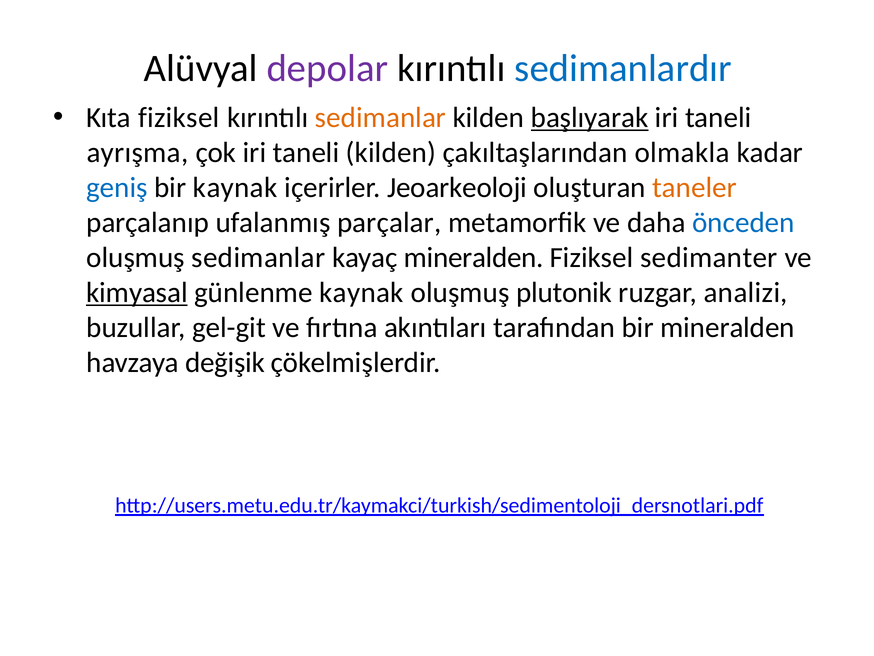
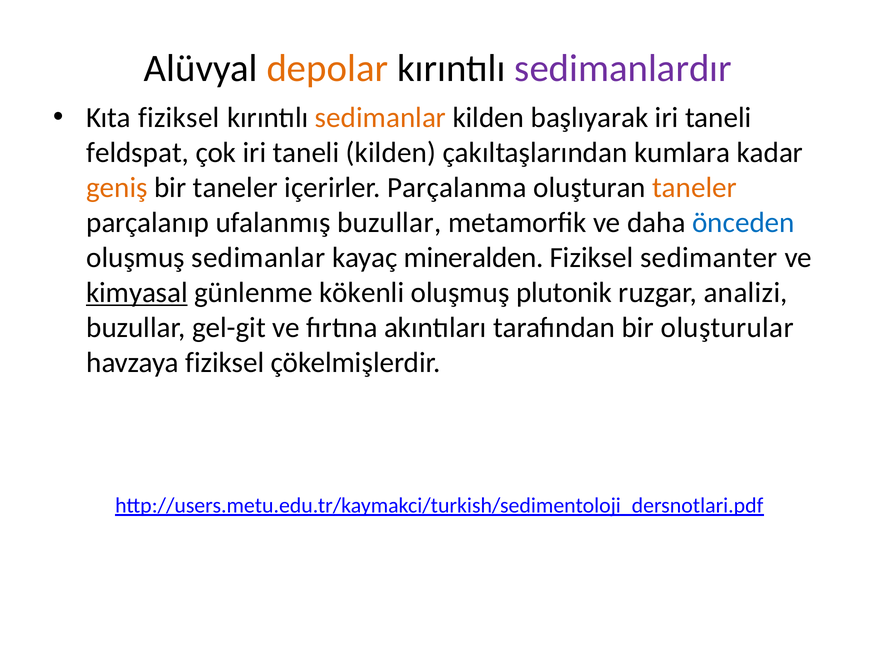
depolar colour: purple -> orange
sedimanlardır colour: blue -> purple
başlıyarak underline: present -> none
ayrışma: ayrışma -> feldspat
olmakla: olmakla -> kumlara
geniş colour: blue -> orange
bir kaynak: kaynak -> taneler
Jeoarkeoloji: Jeoarkeoloji -> Parçalanma
ufalanmış parçalar: parçalar -> buzullar
günlenme kaynak: kaynak -> kökenli
bir mineralden: mineralden -> oluşturular
havzaya değişik: değişik -> fiziksel
